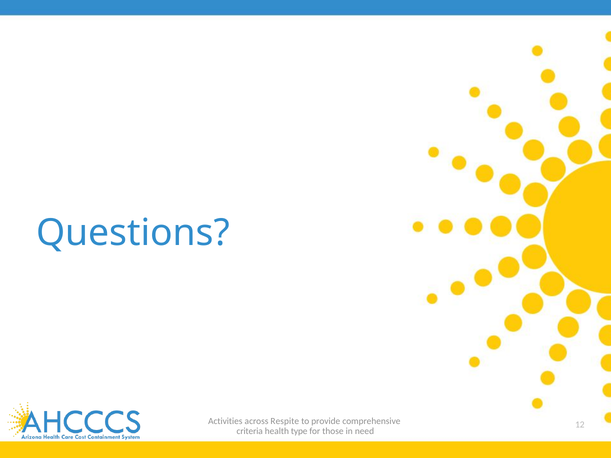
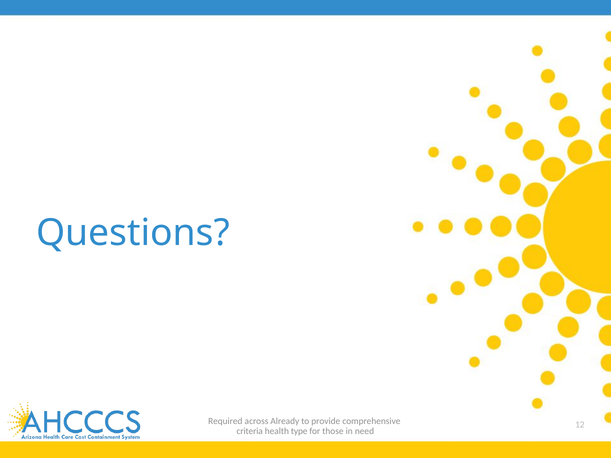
Activities: Activities -> Required
Respite: Respite -> Already
